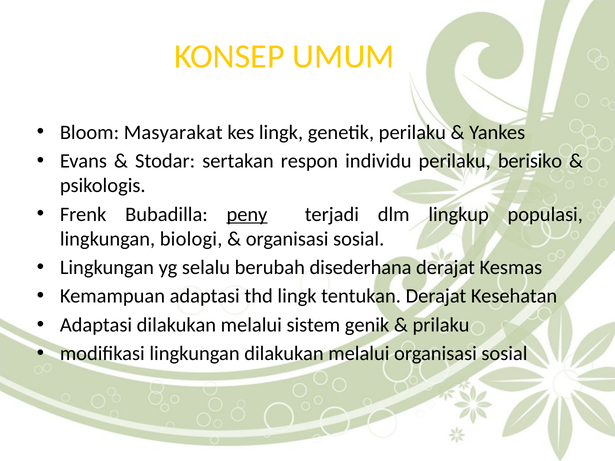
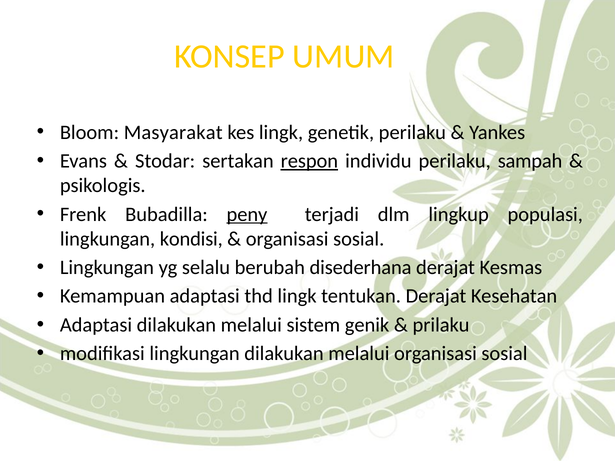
respon underline: none -> present
berisiko: berisiko -> sampah
biologi: biologi -> kondisi
